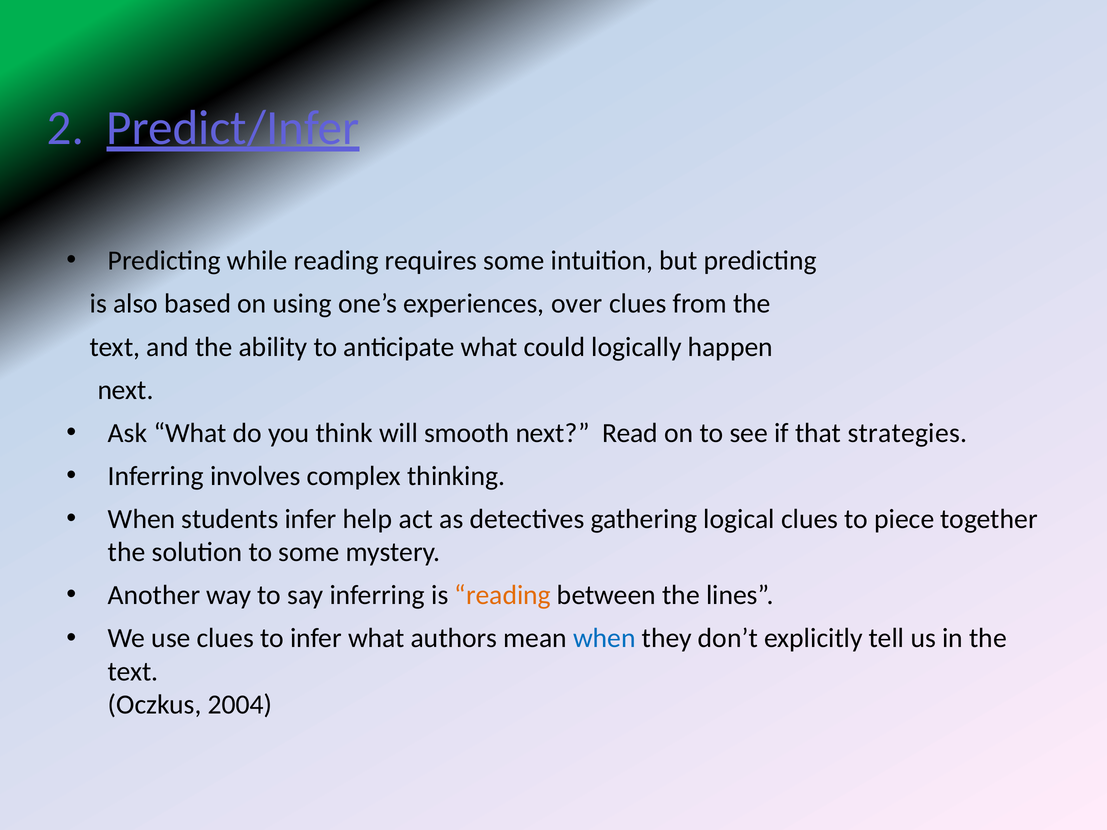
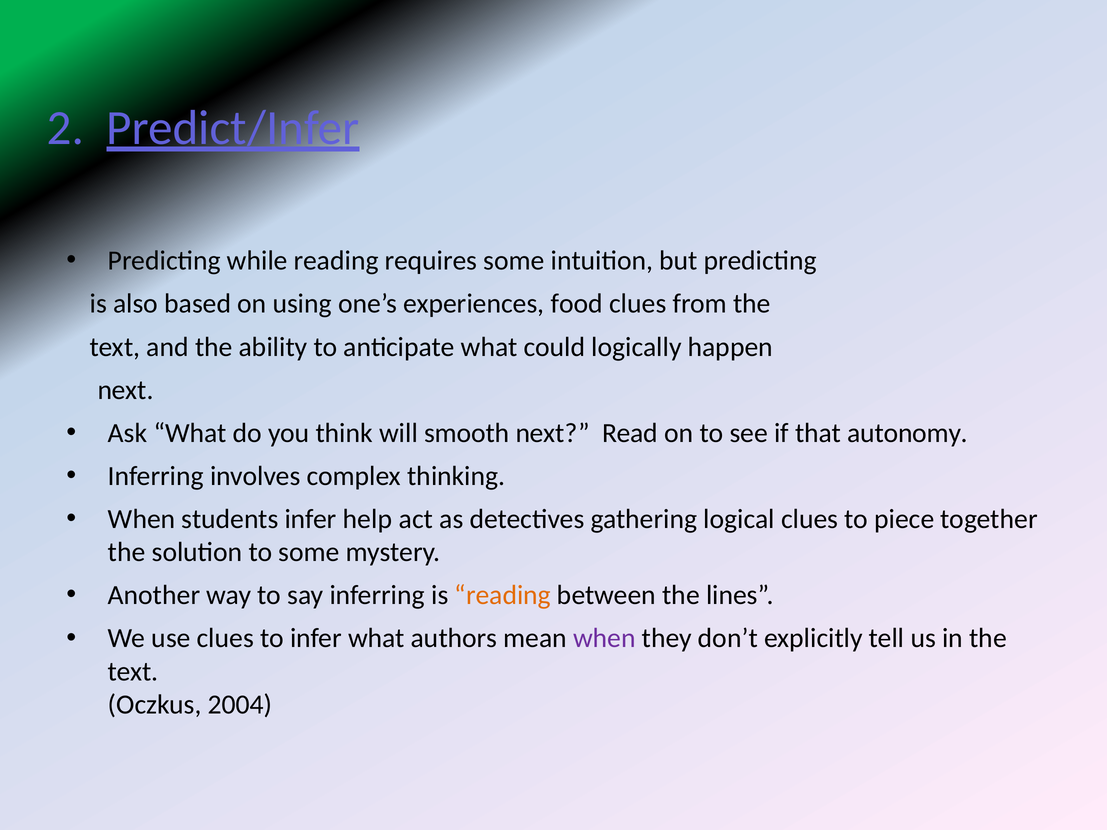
over: over -> food
strategies: strategies -> autonomy
when at (604, 639) colour: blue -> purple
